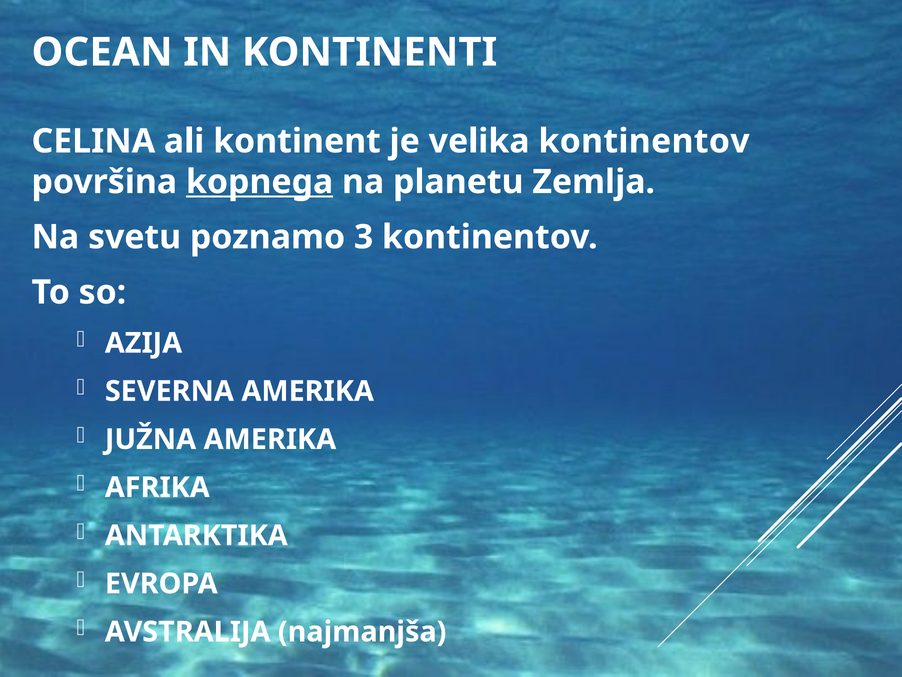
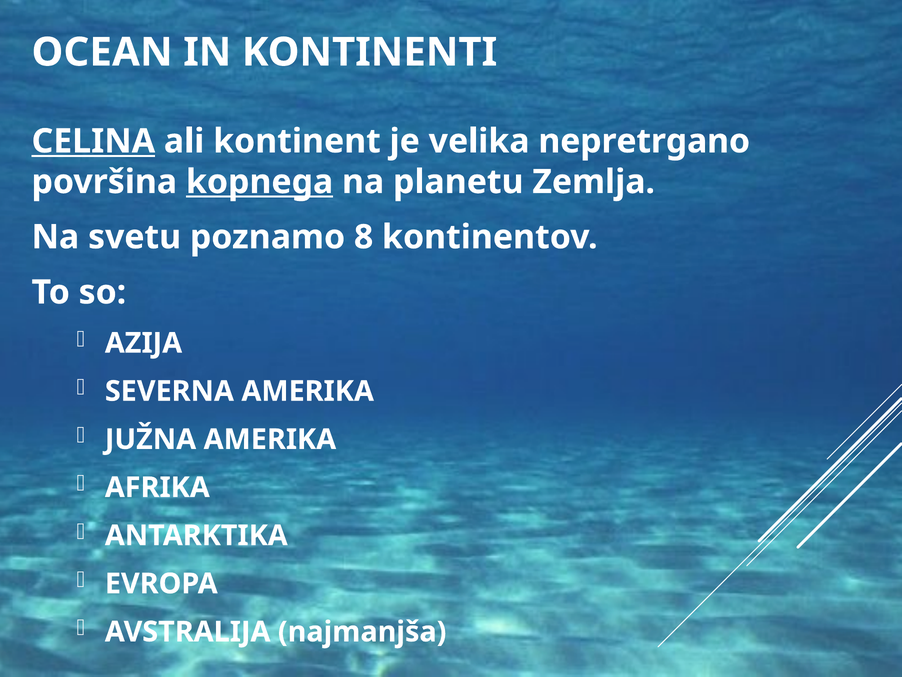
CELINA underline: none -> present
velika kontinentov: kontinentov -> nepretrgano
3: 3 -> 8
